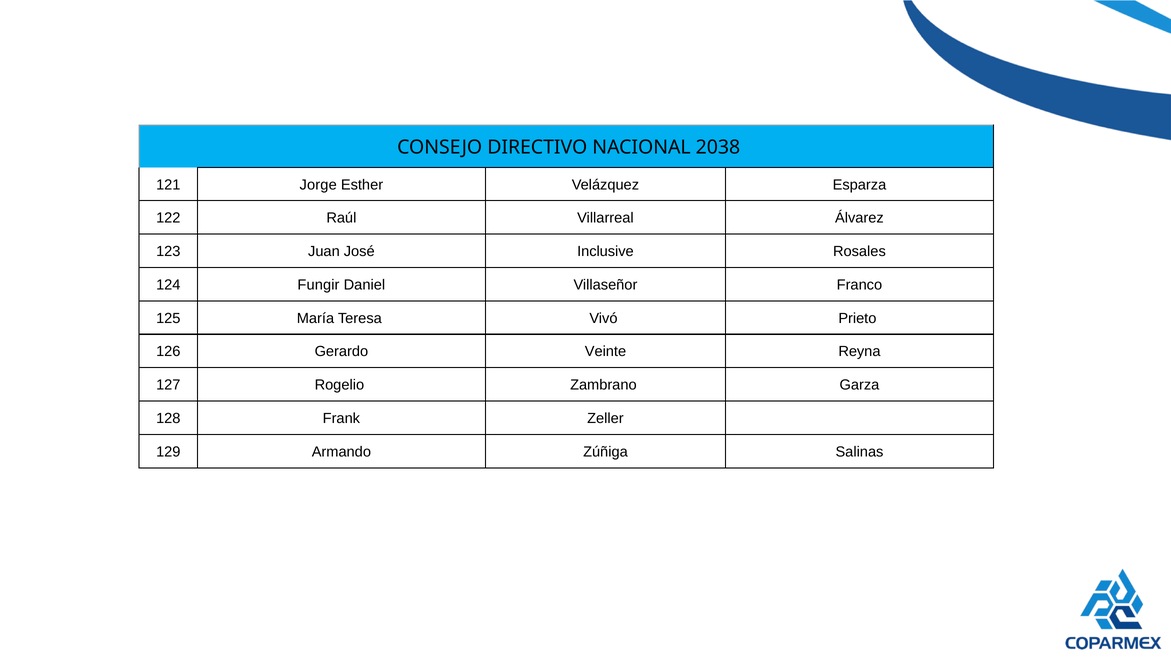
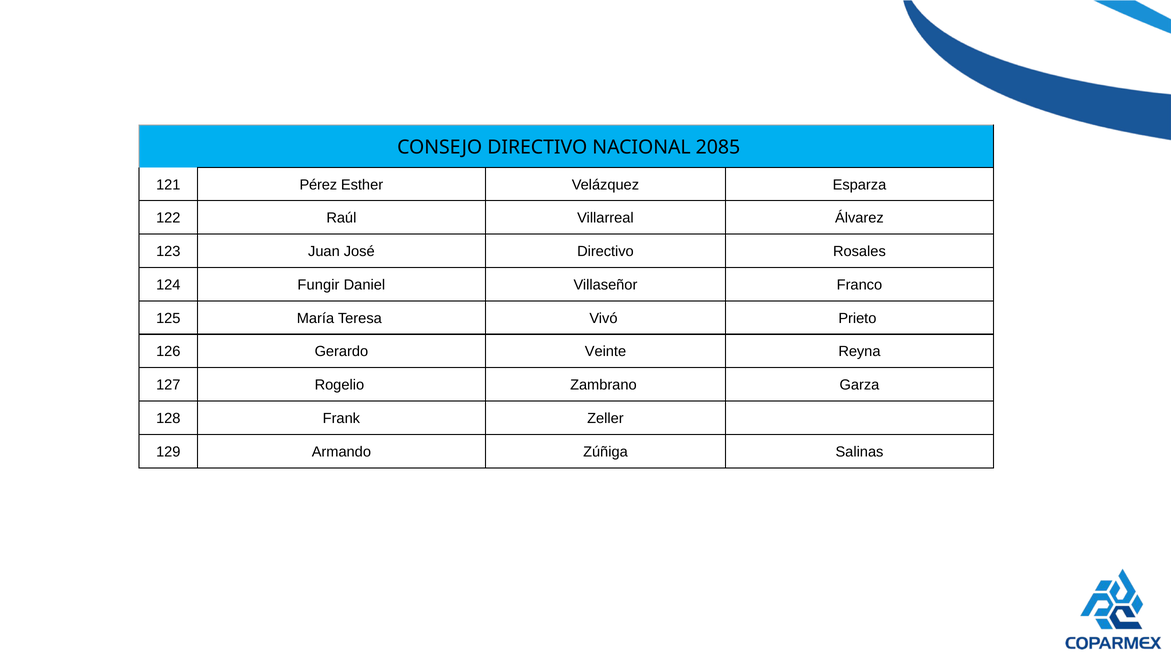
2038: 2038 -> 2085
Jorge: Jorge -> Pérez
José Inclusive: Inclusive -> Directivo
